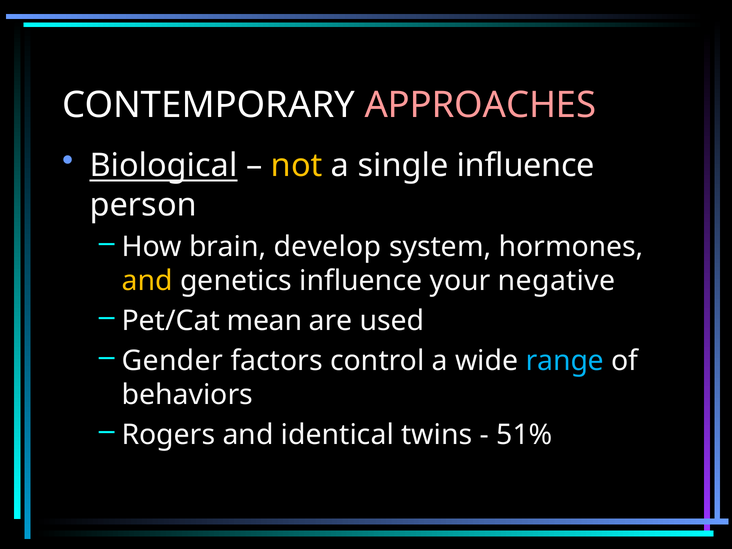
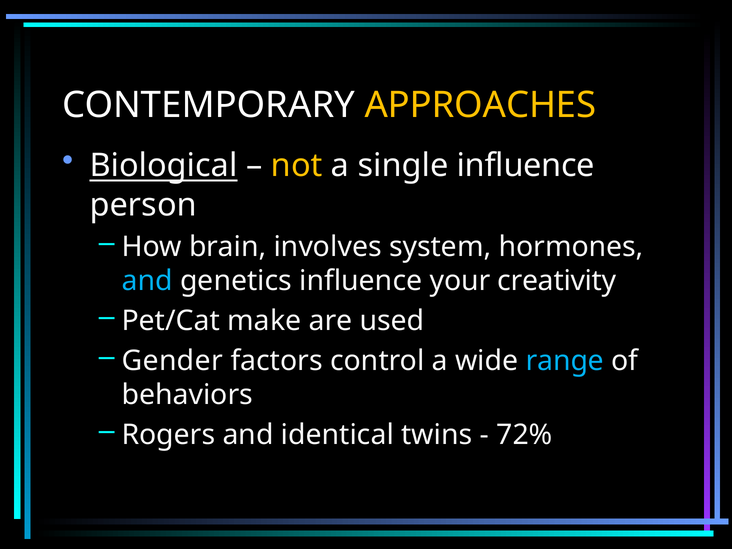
APPROACHES colour: pink -> yellow
develop: develop -> involves
and at (147, 281) colour: yellow -> light blue
negative: negative -> creativity
mean: mean -> make
51%: 51% -> 72%
